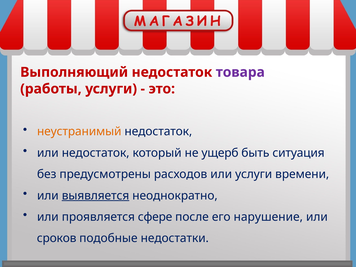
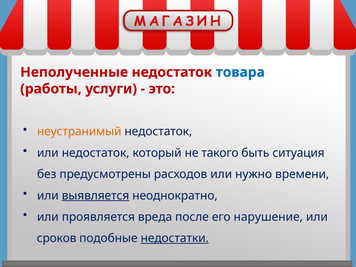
Выполняющий: Выполняющий -> Неполученные
товара colour: purple -> blue
ущерб: ущерб -> такого
или услуги: услуги -> нужно
сфере: сфере -> вреда
недостатки underline: none -> present
